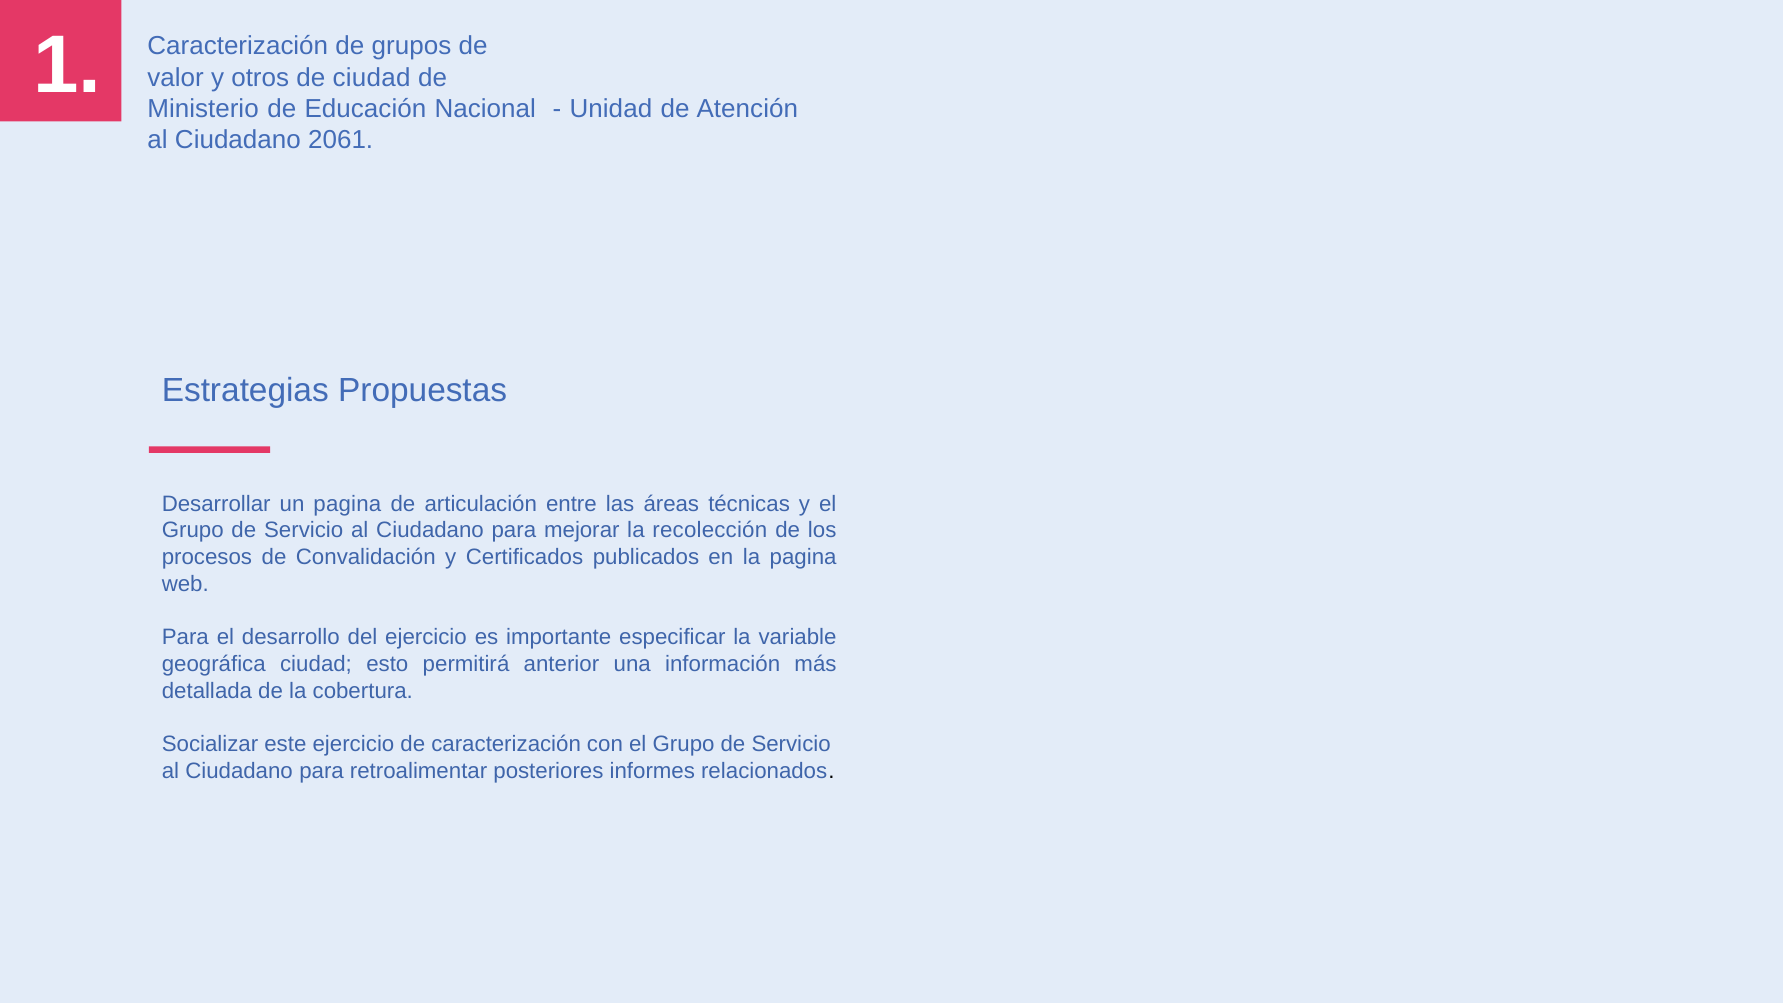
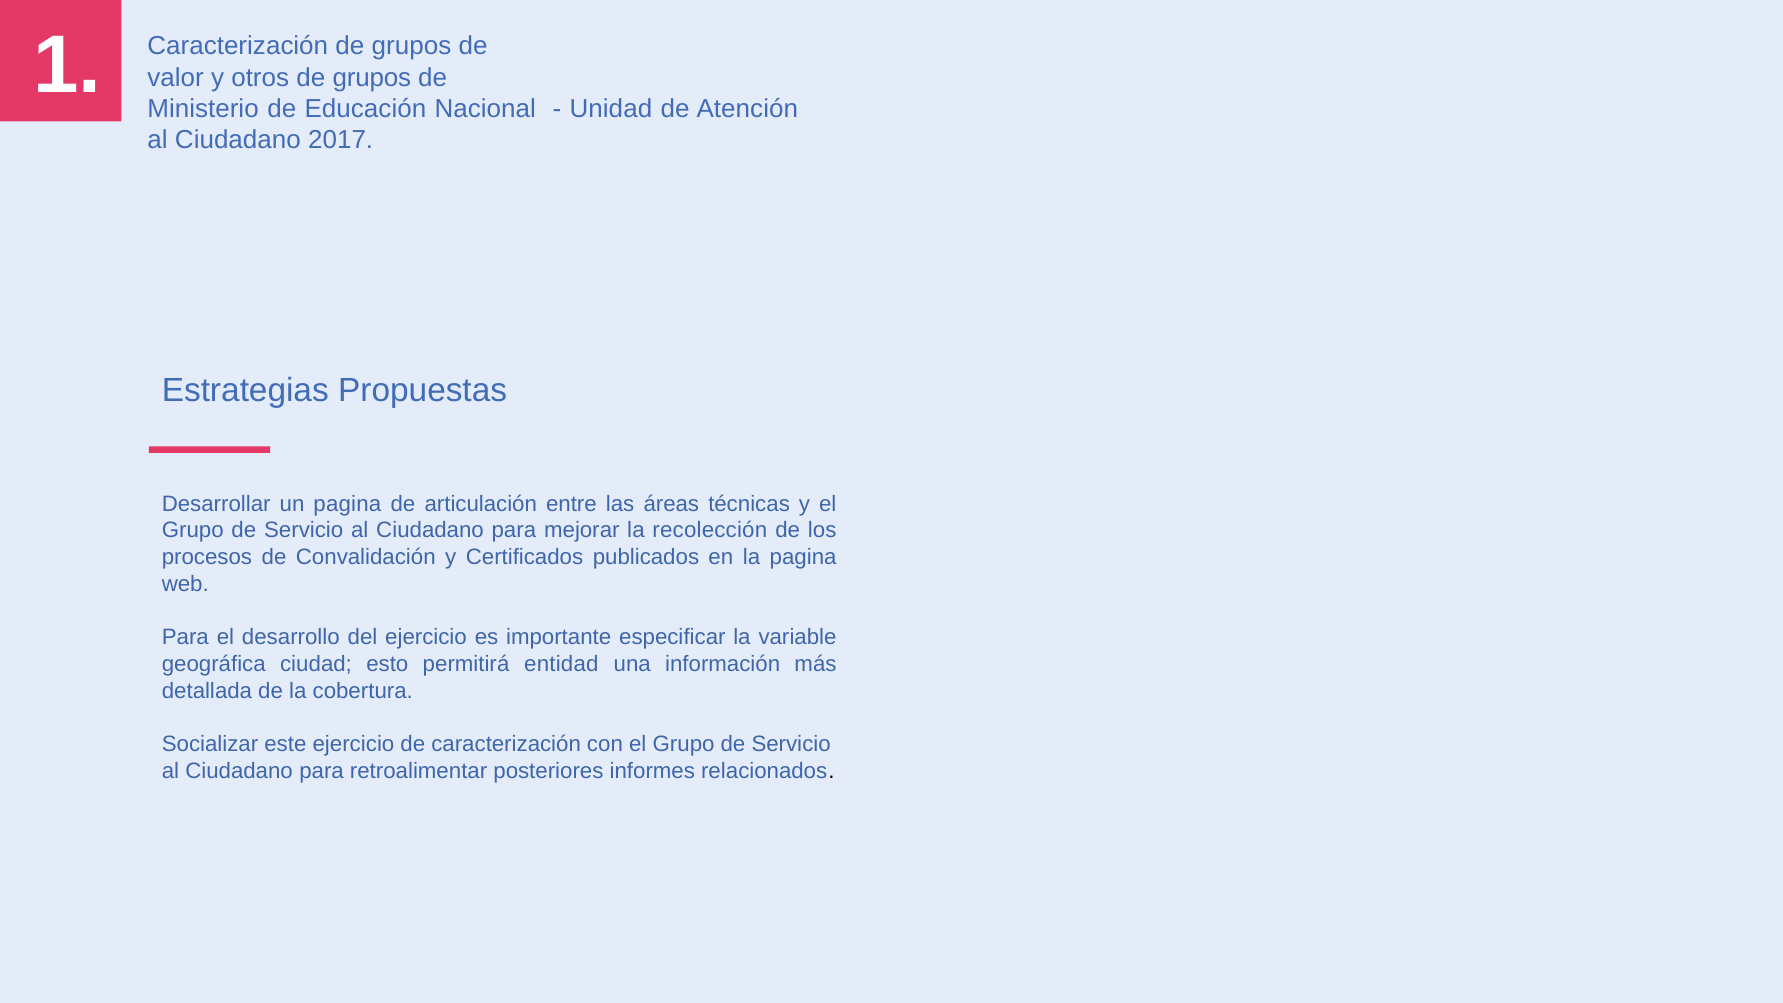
otros de ciudad: ciudad -> grupos
2061: 2061 -> 2017
anterior: anterior -> entidad
